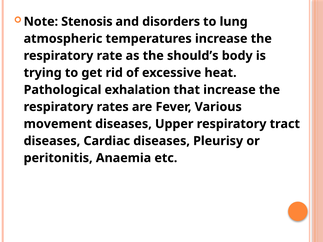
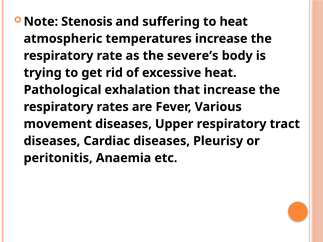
disorders: disorders -> suffering
to lung: lung -> heat
should’s: should’s -> severe’s
